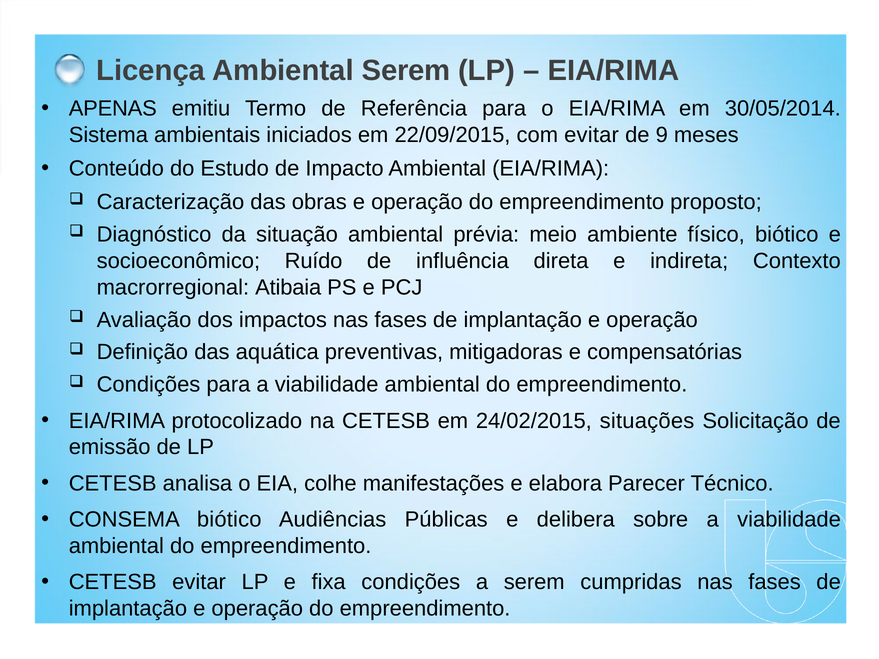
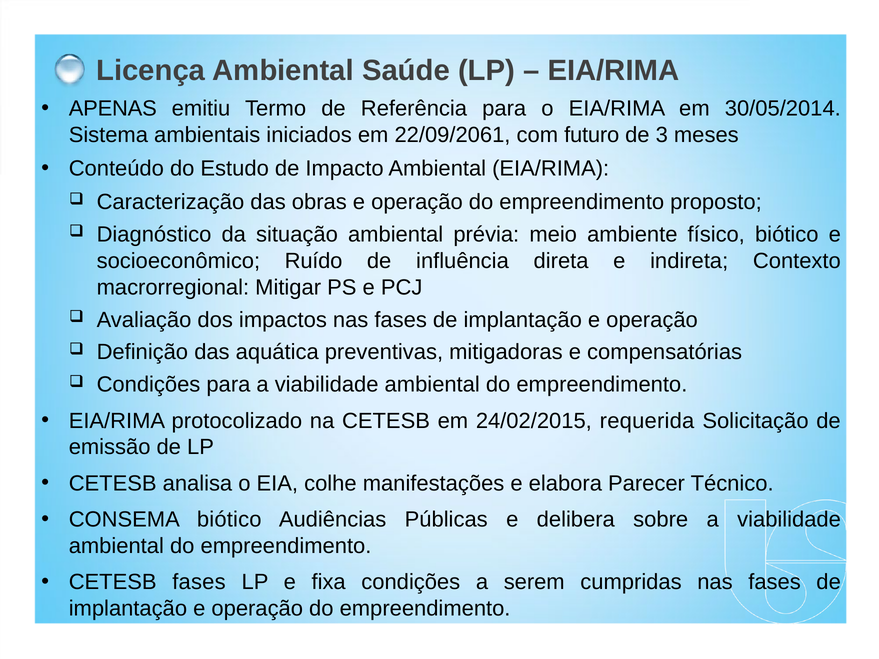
Ambiental Serem: Serem -> Saúde
22/09/2015: 22/09/2015 -> 22/09/2061
com evitar: evitar -> futuro
9: 9 -> 3
Atibaia: Atibaia -> Mitigar
situações: situações -> requerida
CETESB evitar: evitar -> fases
